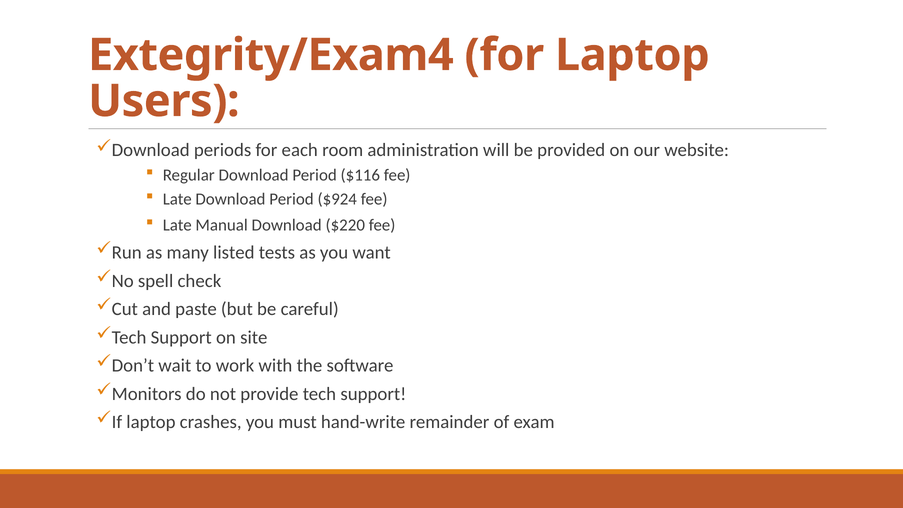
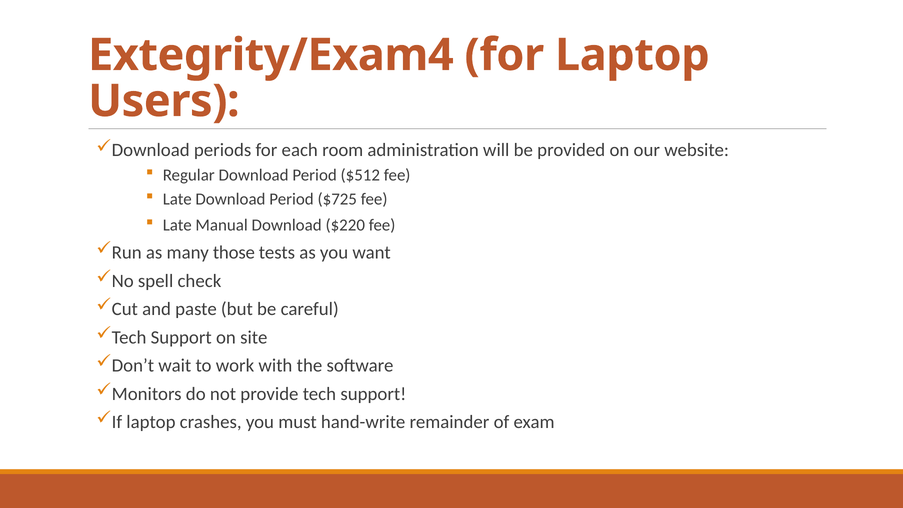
$116: $116 -> $512
$924: $924 -> $725
listed: listed -> those
